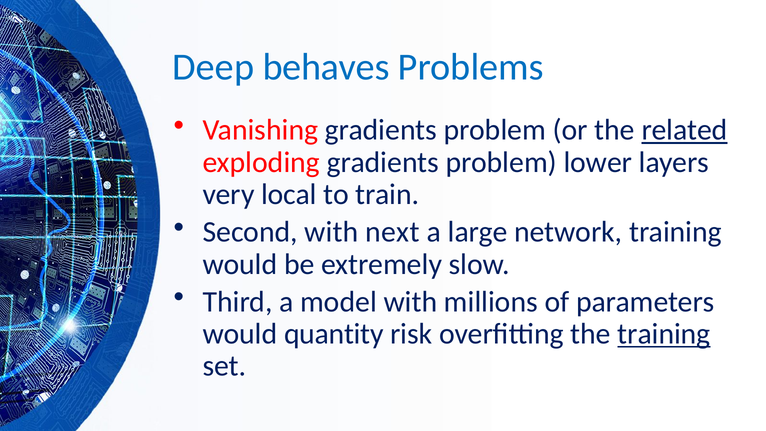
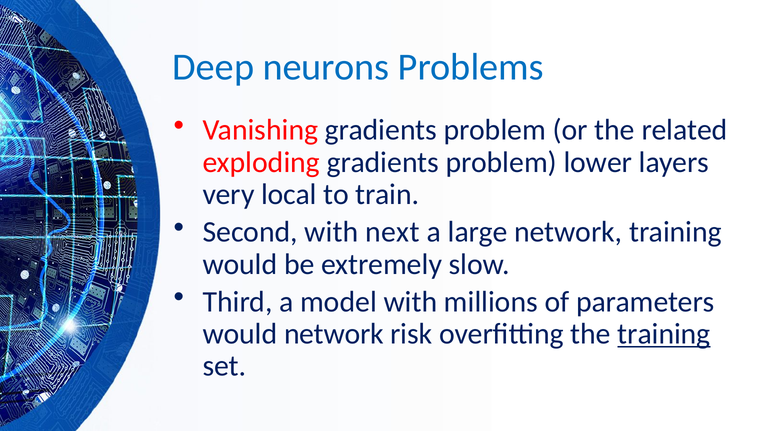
behaves: behaves -> neurons
related underline: present -> none
would quantity: quantity -> network
